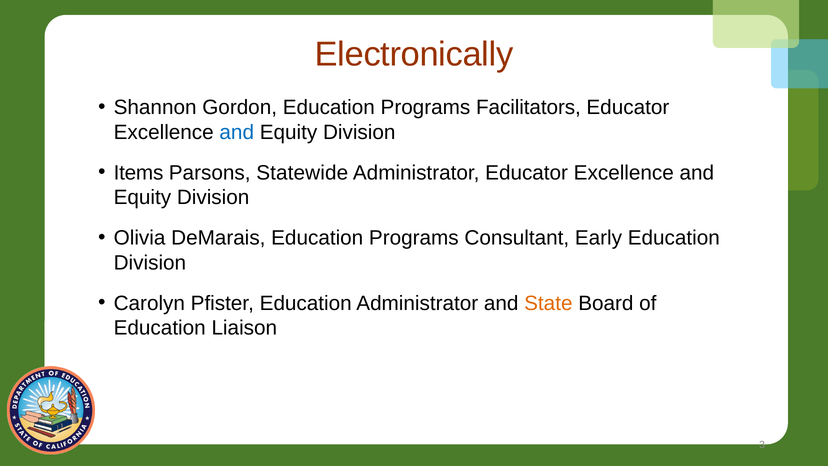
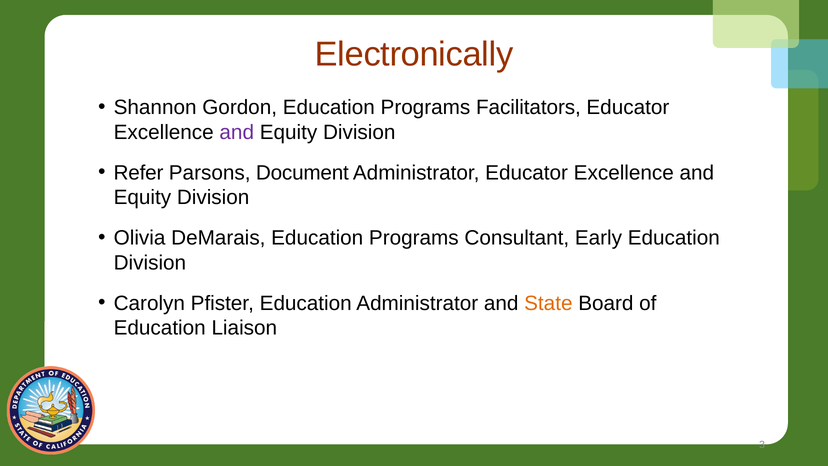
and at (237, 132) colour: blue -> purple
Items: Items -> Refer
Statewide: Statewide -> Document
